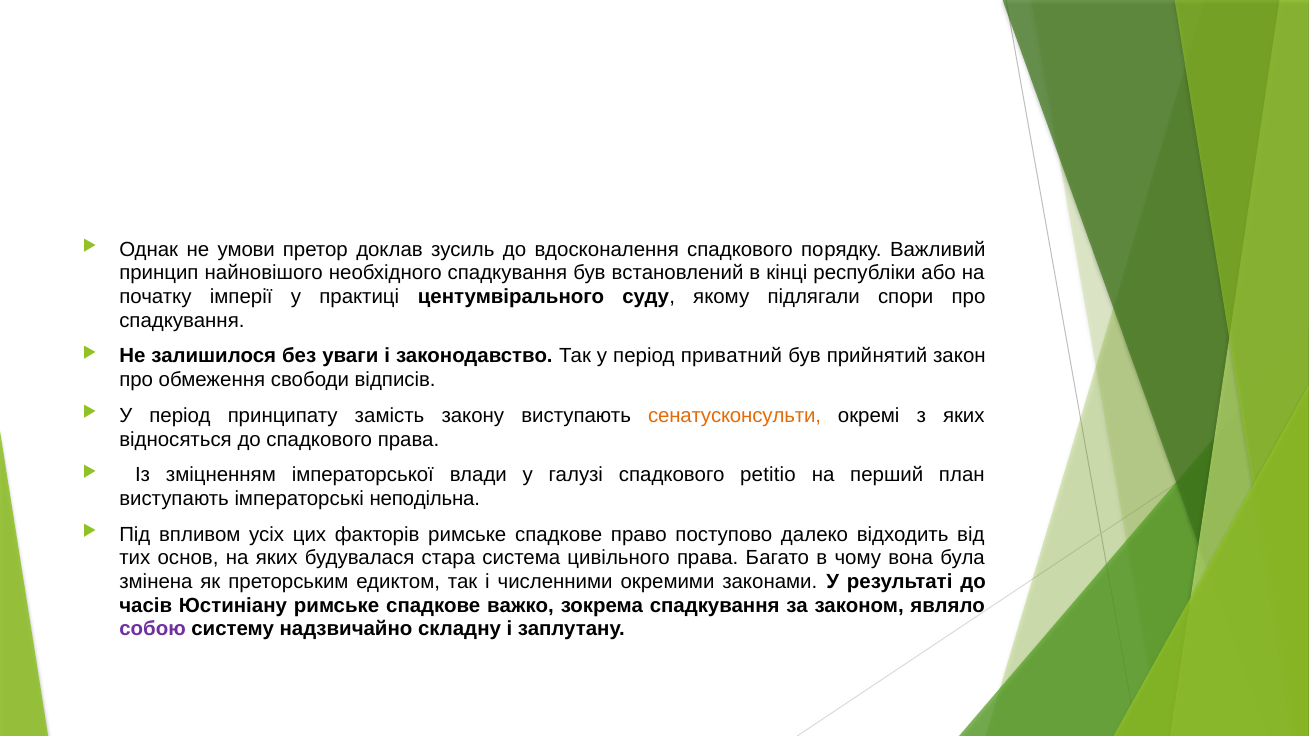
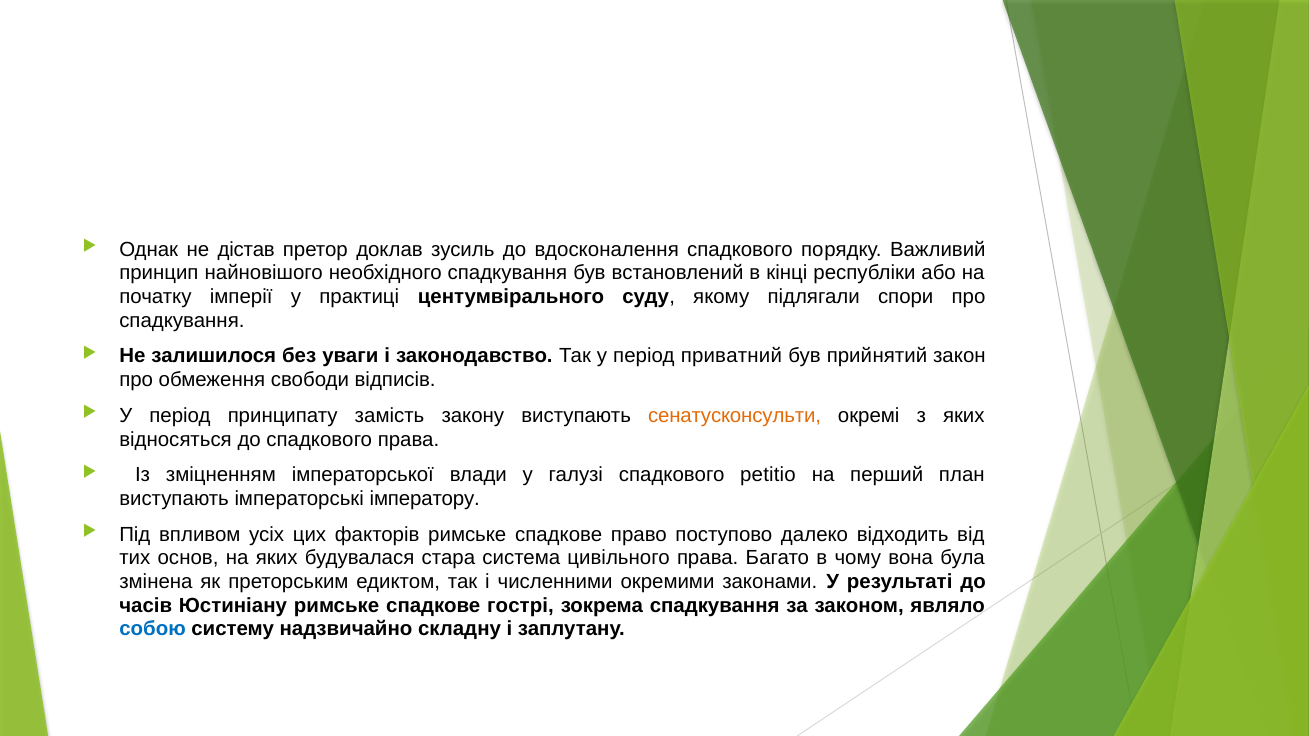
умови: умови -> дістав
неподільна: неподільна -> імператору
важко: важко -> гострі
собою colour: purple -> blue
